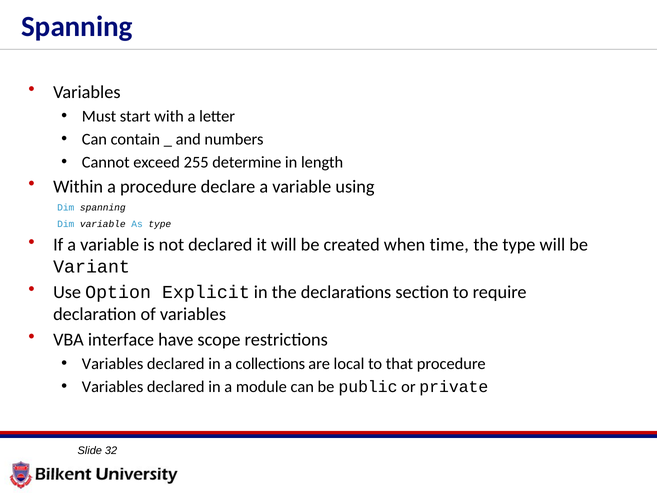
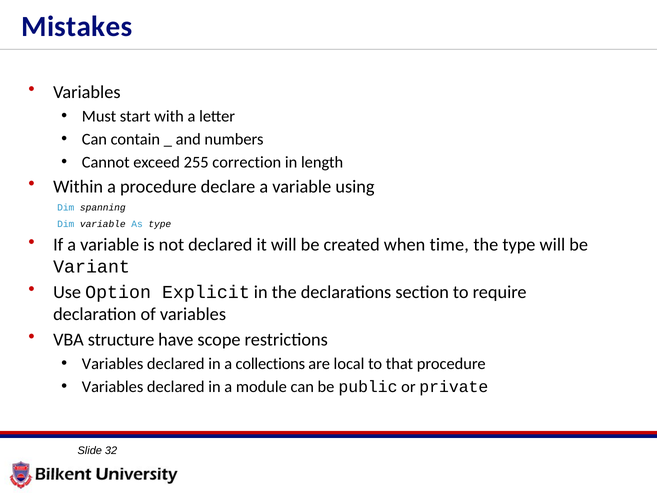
Spanning at (77, 27): Spanning -> Mistakes
determine: determine -> correction
interface: interface -> structure
